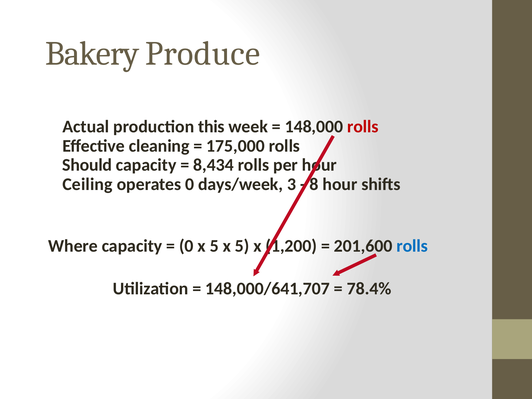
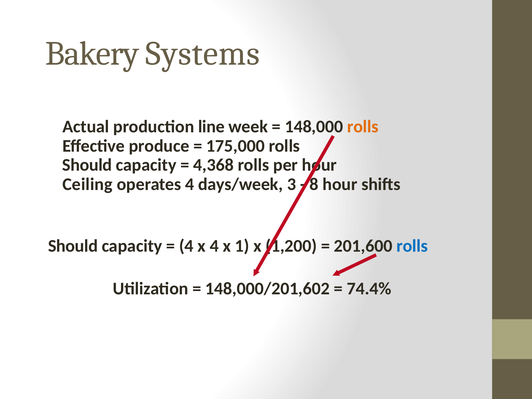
Produce: Produce -> Systems
this: this -> line
rolls at (363, 127) colour: red -> orange
cleaning: cleaning -> produce
8,434: 8,434 -> 4,368
operates 0: 0 -> 4
Where at (73, 246): Where -> Should
0 at (186, 246): 0 -> 4
5 at (214, 246): 5 -> 4
5 at (242, 246): 5 -> 1
148,000/641,707: 148,000/641,707 -> 148,000/201,602
78.4%: 78.4% -> 74.4%
